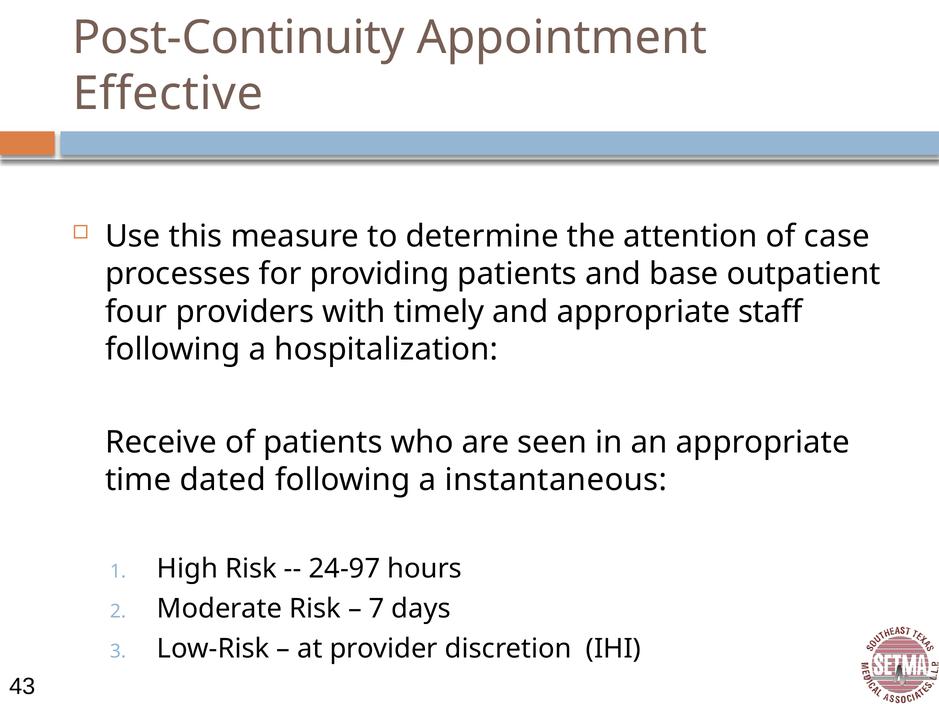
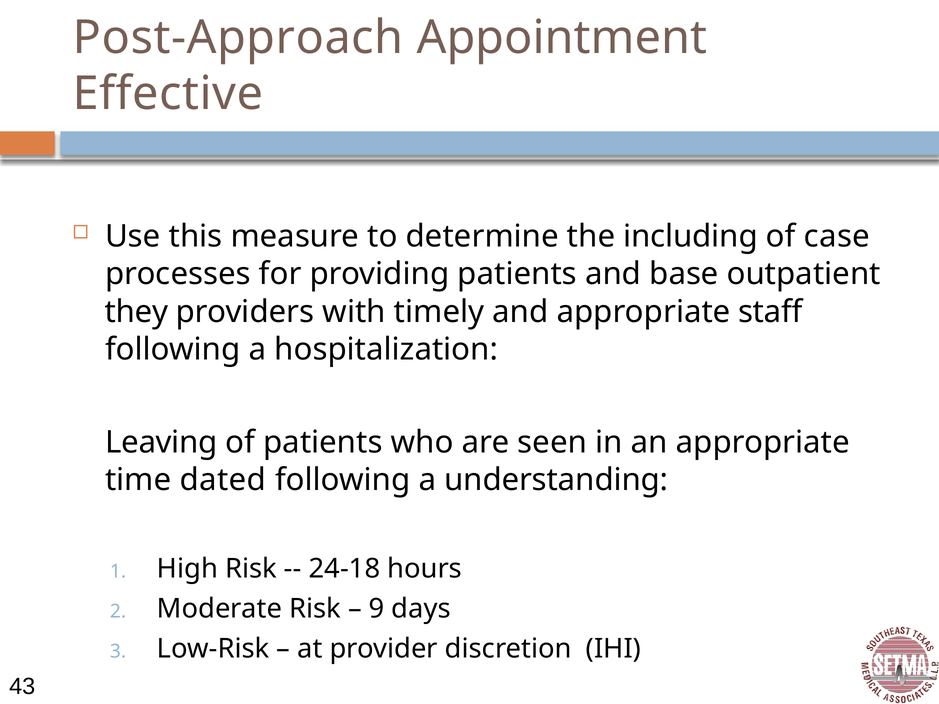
Post-Continuity: Post-Continuity -> Post-Approach
attention: attention -> including
four: four -> they
Receive: Receive -> Leaving
instantaneous: instantaneous -> understanding
24-97: 24-97 -> 24-18
7: 7 -> 9
